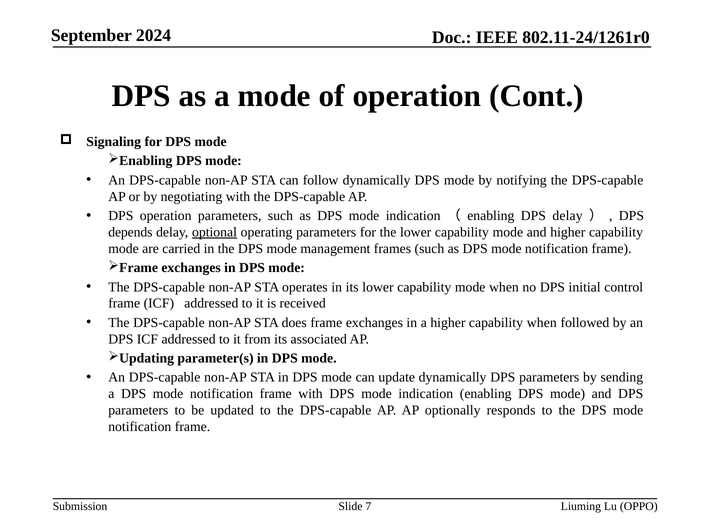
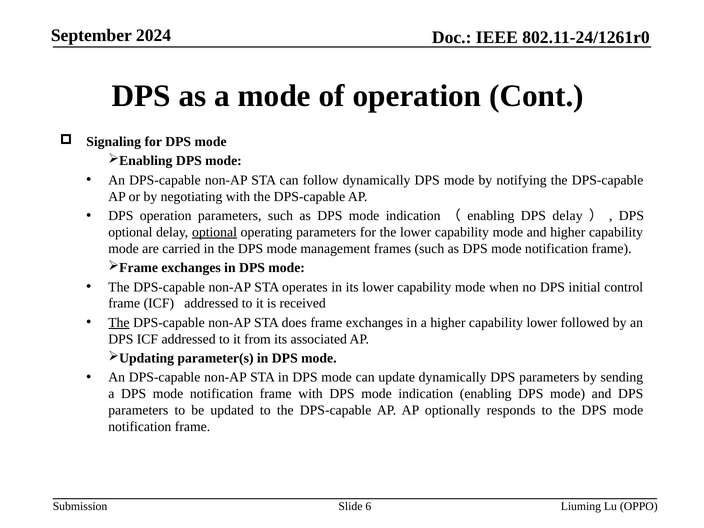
depends at (130, 232): depends -> optional
The at (119, 323) underline: none -> present
capability when: when -> lower
7: 7 -> 6
